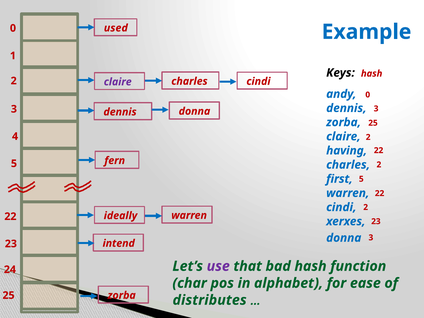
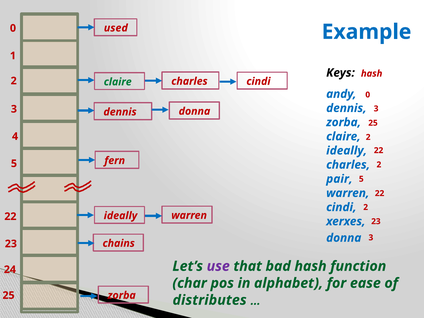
claire at (118, 82) colour: purple -> green
having at (347, 151): having -> ideally
first: first -> pair
intend: intend -> chains
